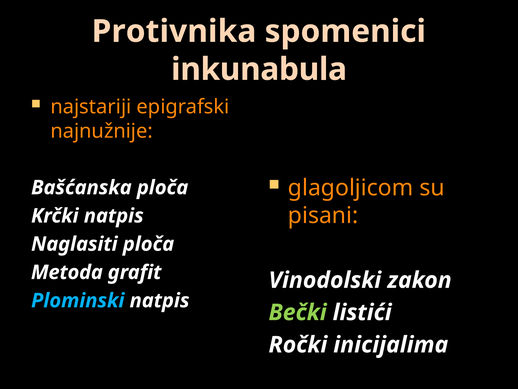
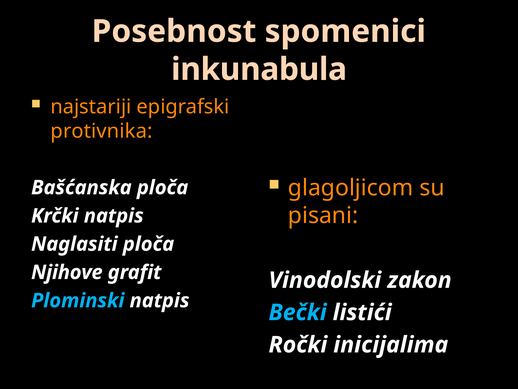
Protivnika: Protivnika -> Posebnost
najnužnije: najnužnije -> protivnika
Metoda: Metoda -> Njihove
Bečki colour: light green -> light blue
